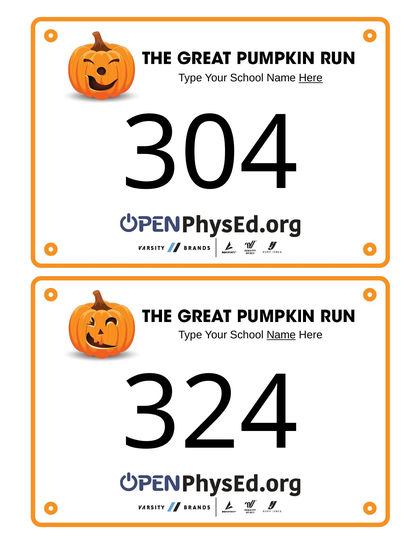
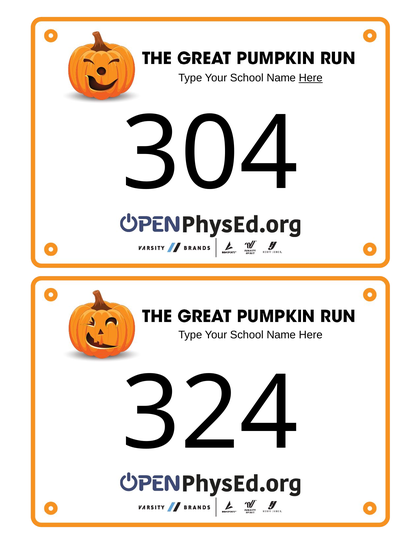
Name at (281, 335) underline: present -> none
